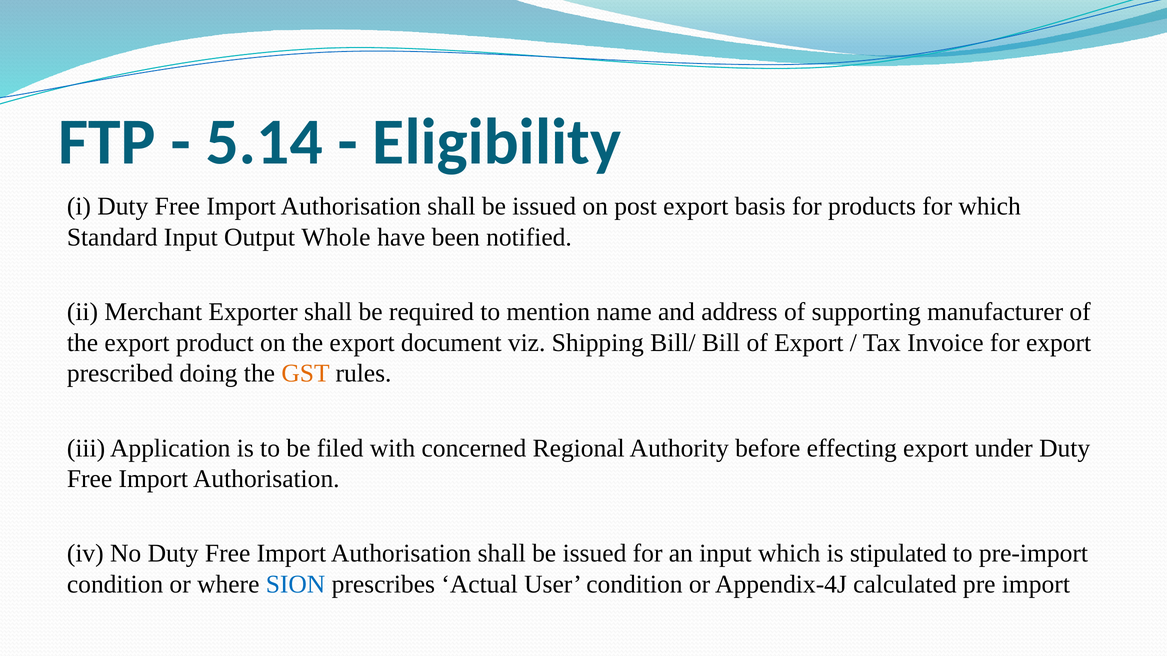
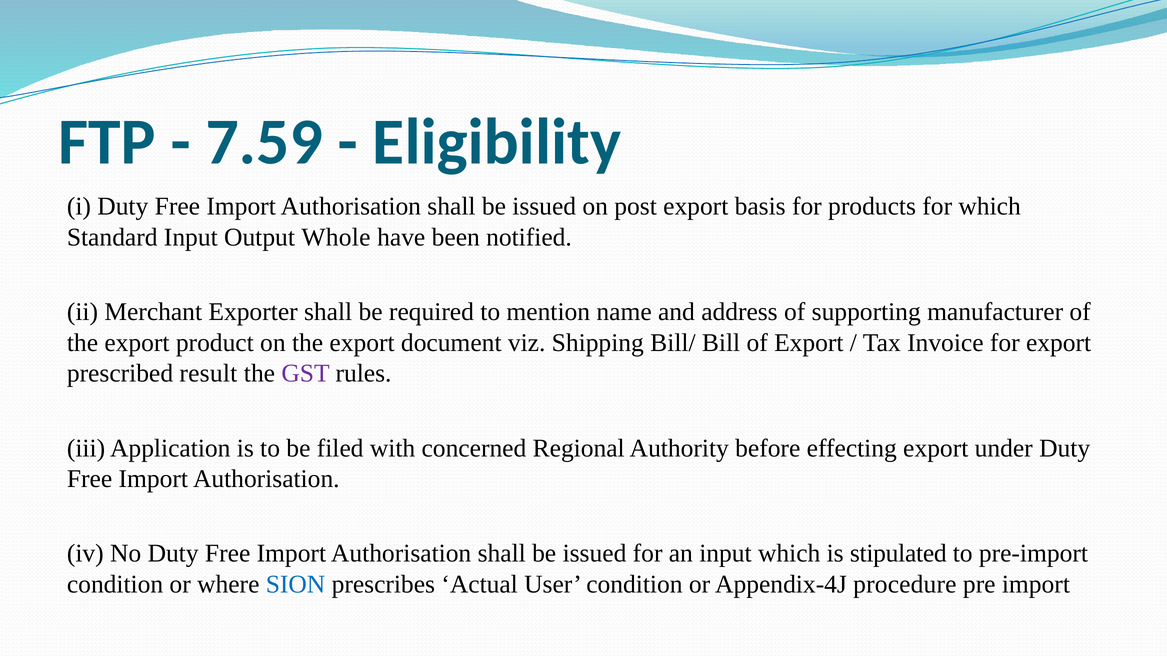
5.14: 5.14 -> 7.59
doing: doing -> result
GST colour: orange -> purple
calculated: calculated -> procedure
